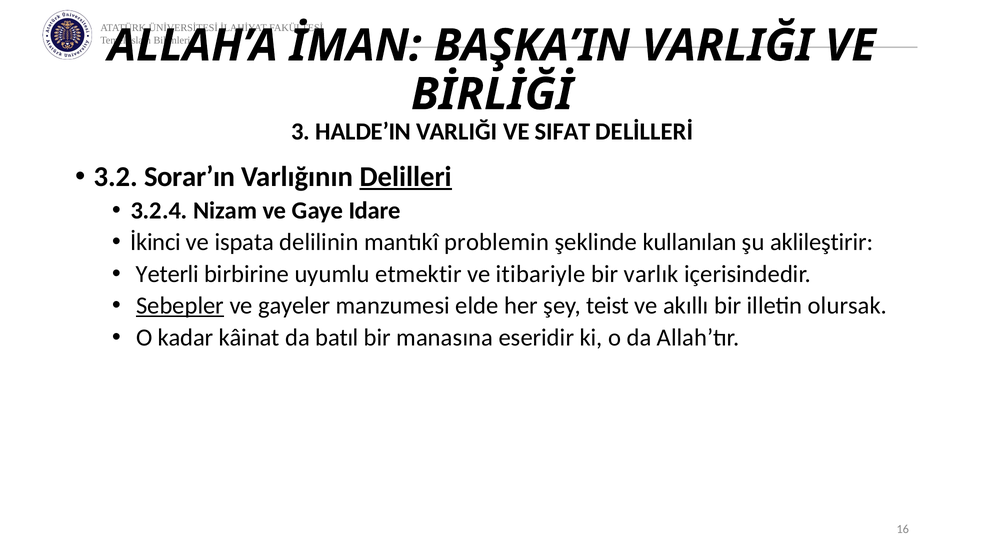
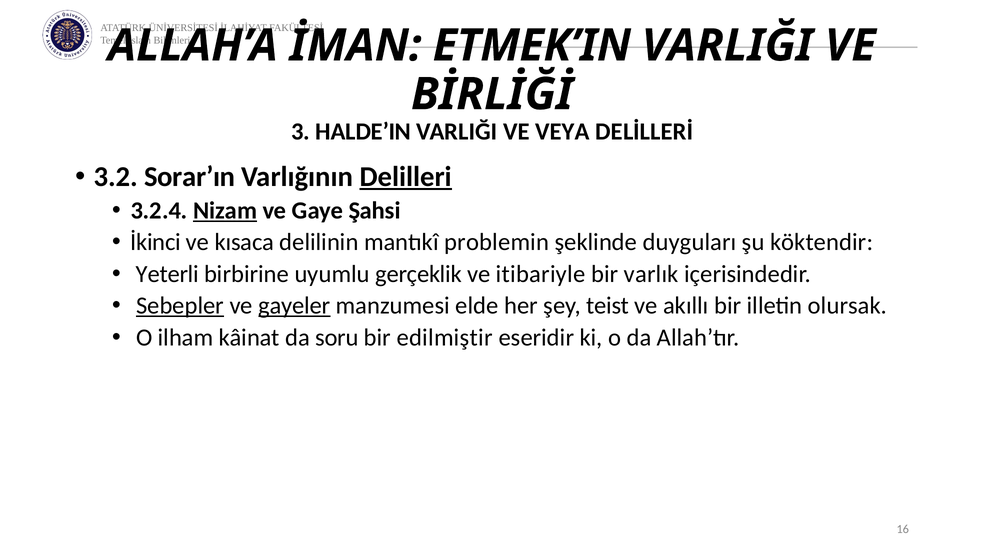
BAŞKA’IN: BAŞKA’IN -> ETMEK’IN
SIFAT: SIFAT -> VEYA
Nizam underline: none -> present
Idare: Idare -> Şahsi
ispata: ispata -> kısaca
kullanılan: kullanılan -> duyguları
aklileştirir: aklileştirir -> köktendir
etmektir: etmektir -> gerçeklik
gayeler underline: none -> present
kadar: kadar -> ilham
batıl: batıl -> soru
manasına: manasına -> edilmiştir
